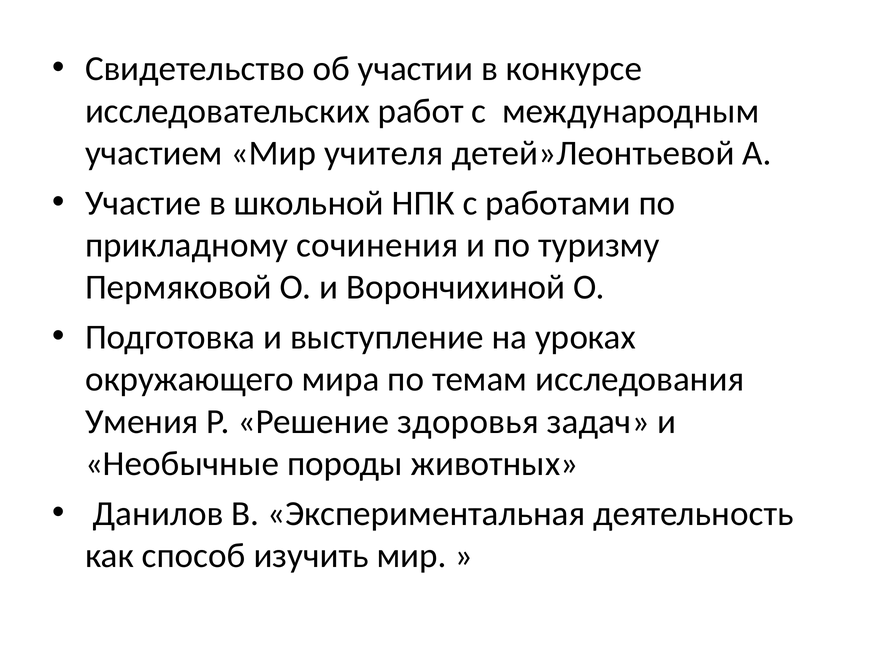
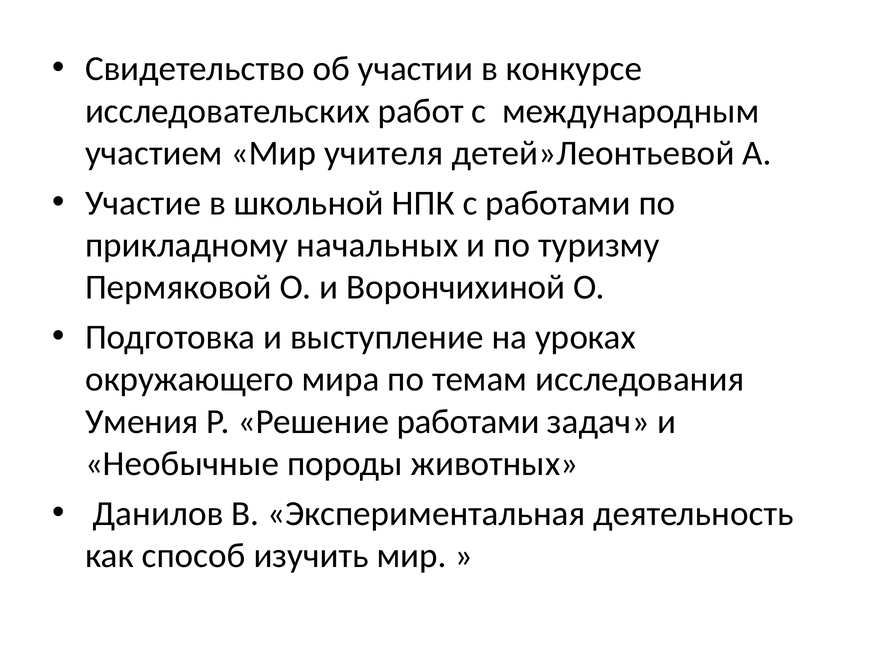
сочинения: сочинения -> начальных
Решение здоровья: здоровья -> работами
